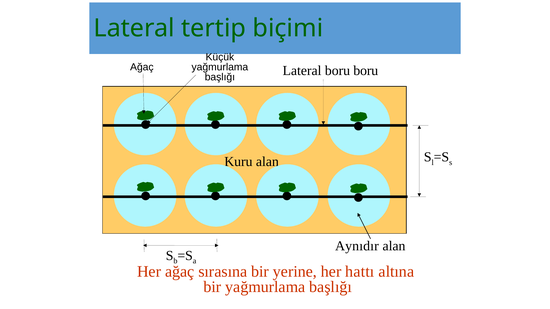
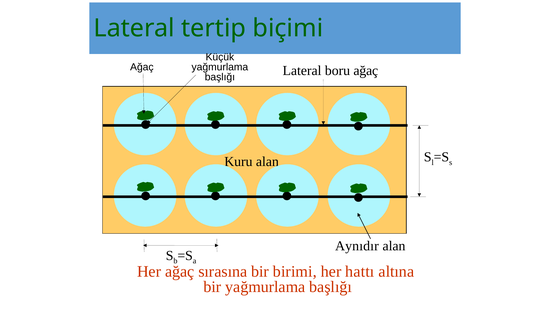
boru boru: boru -> ağaç
yerine: yerine -> birimi
